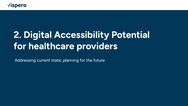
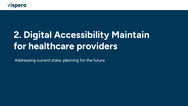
Potential: Potential -> Maintain
